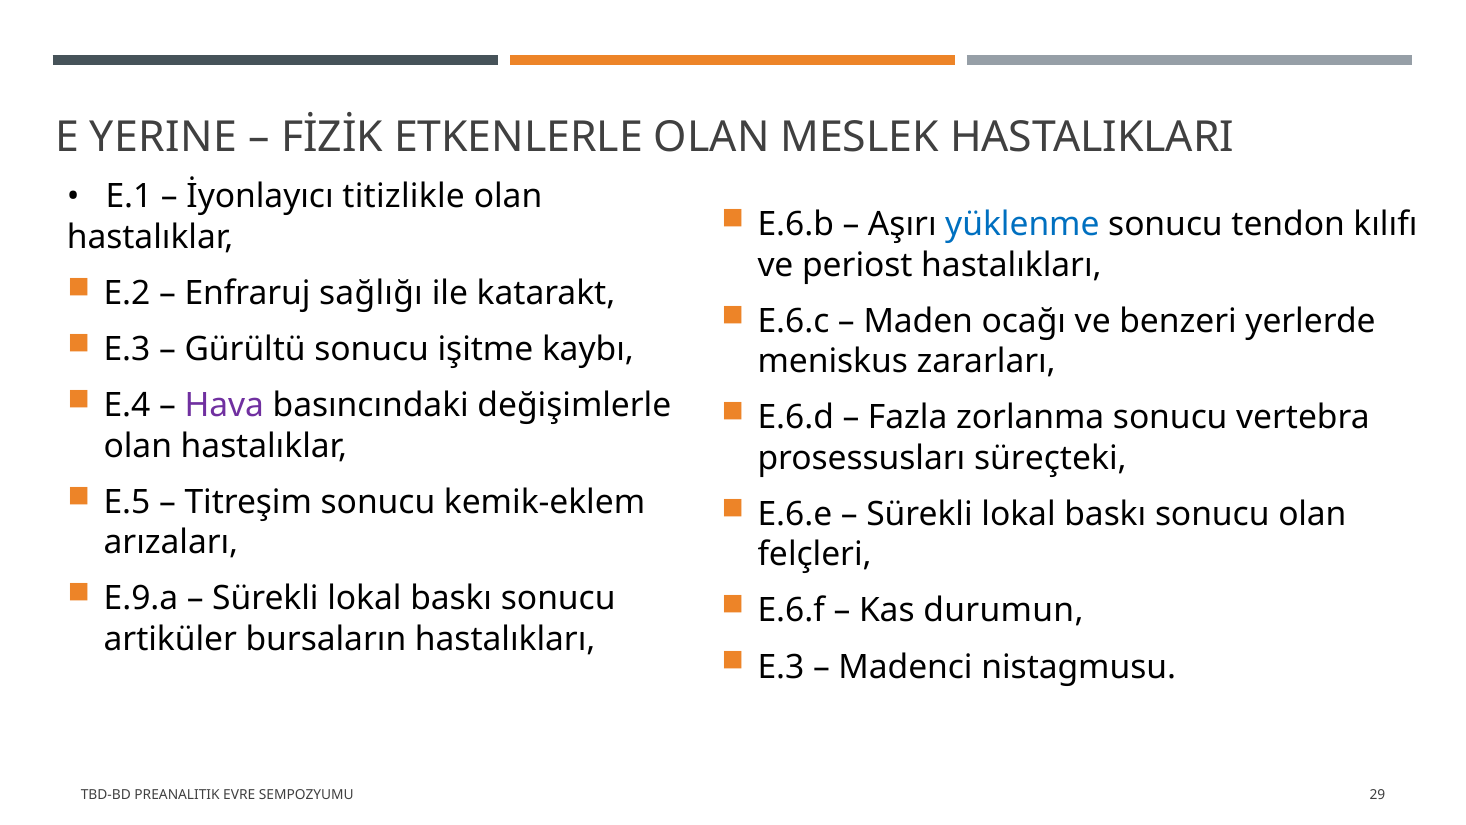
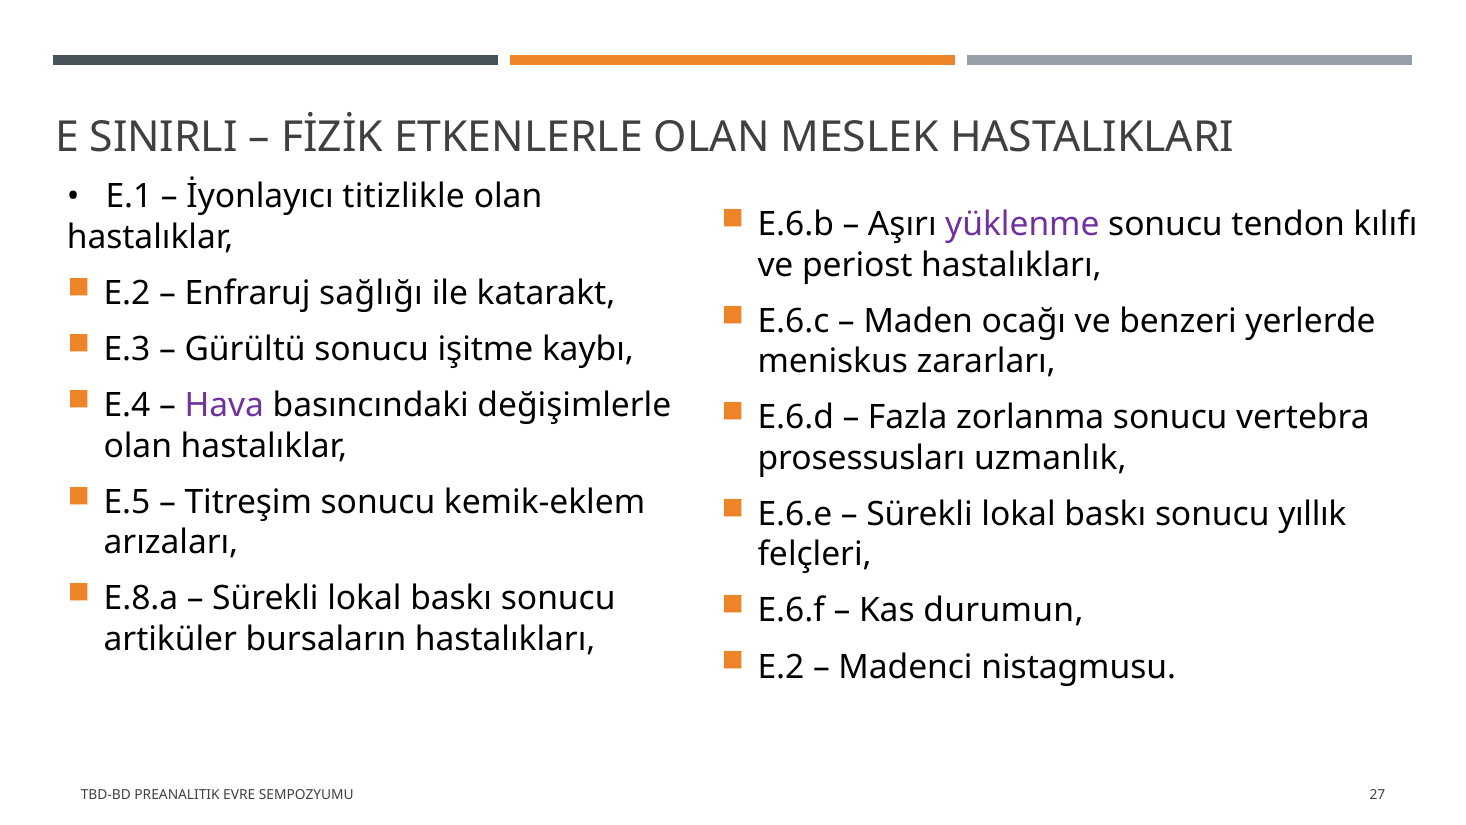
YERINE: YERINE -> SINIRLI
yüklenme colour: blue -> purple
süreçteki: süreçteki -> uzmanlık
sonucu olan: olan -> yıllık
E.9.a: E.9.a -> E.8.a
E.3 at (781, 667): E.3 -> E.2
29: 29 -> 27
